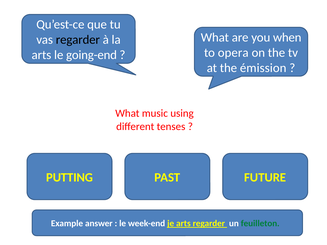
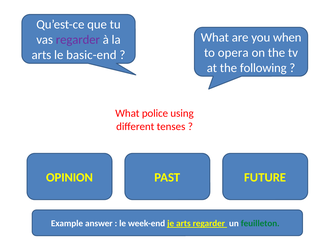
regarder at (78, 40) colour: black -> purple
going-end: going-end -> basic-end
émission: émission -> following
music: music -> police
PUTTING: PUTTING -> OPINION
